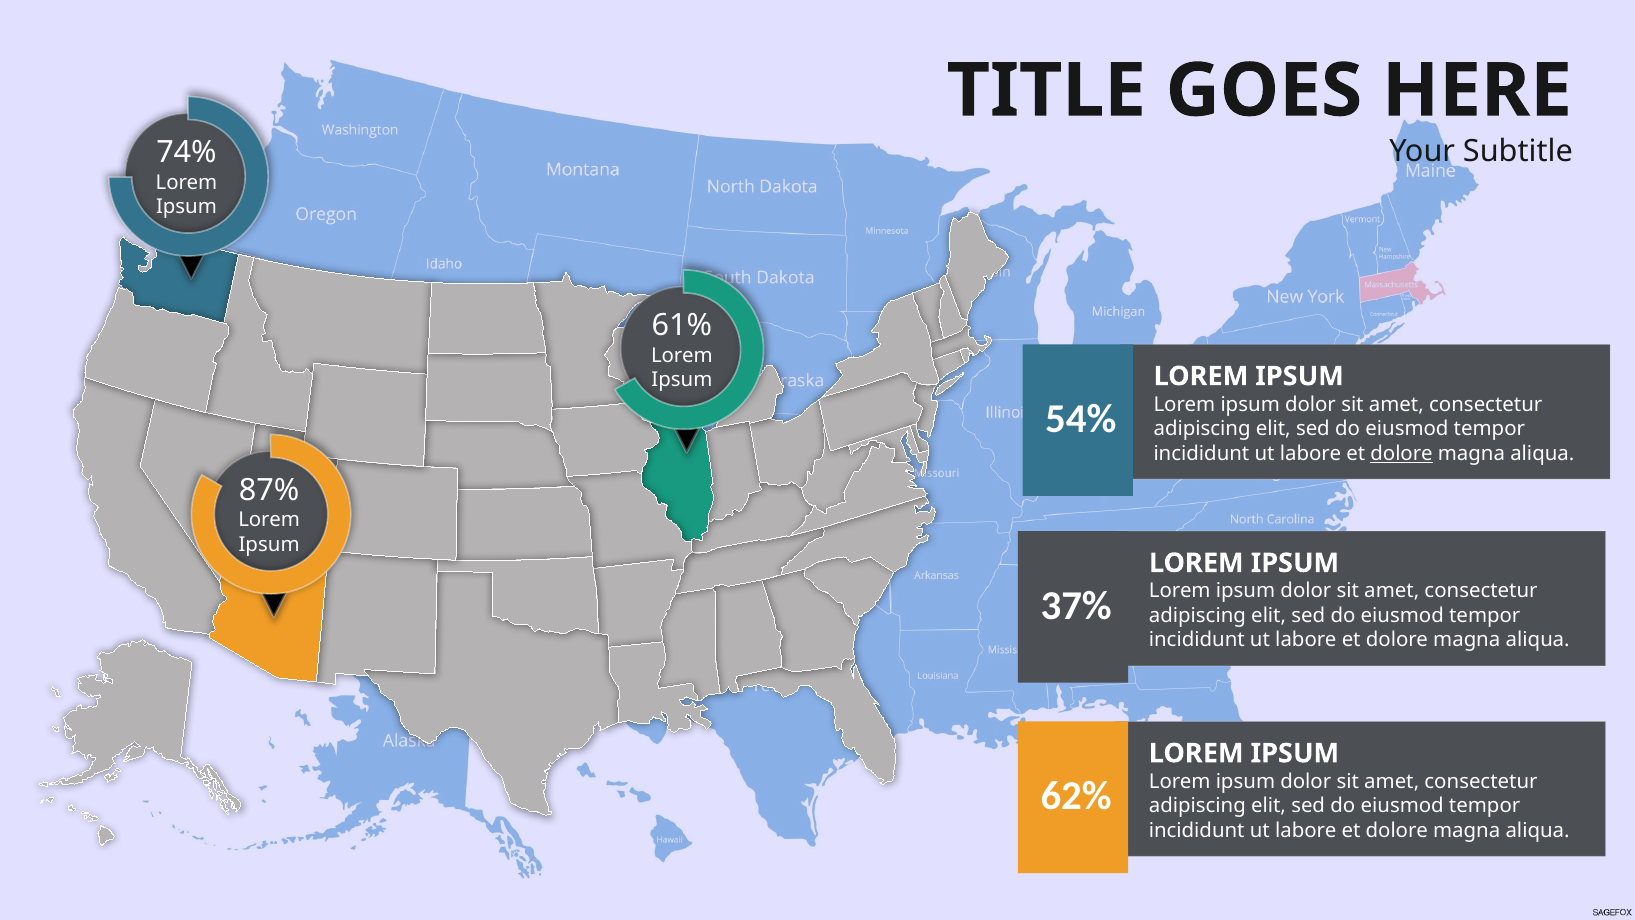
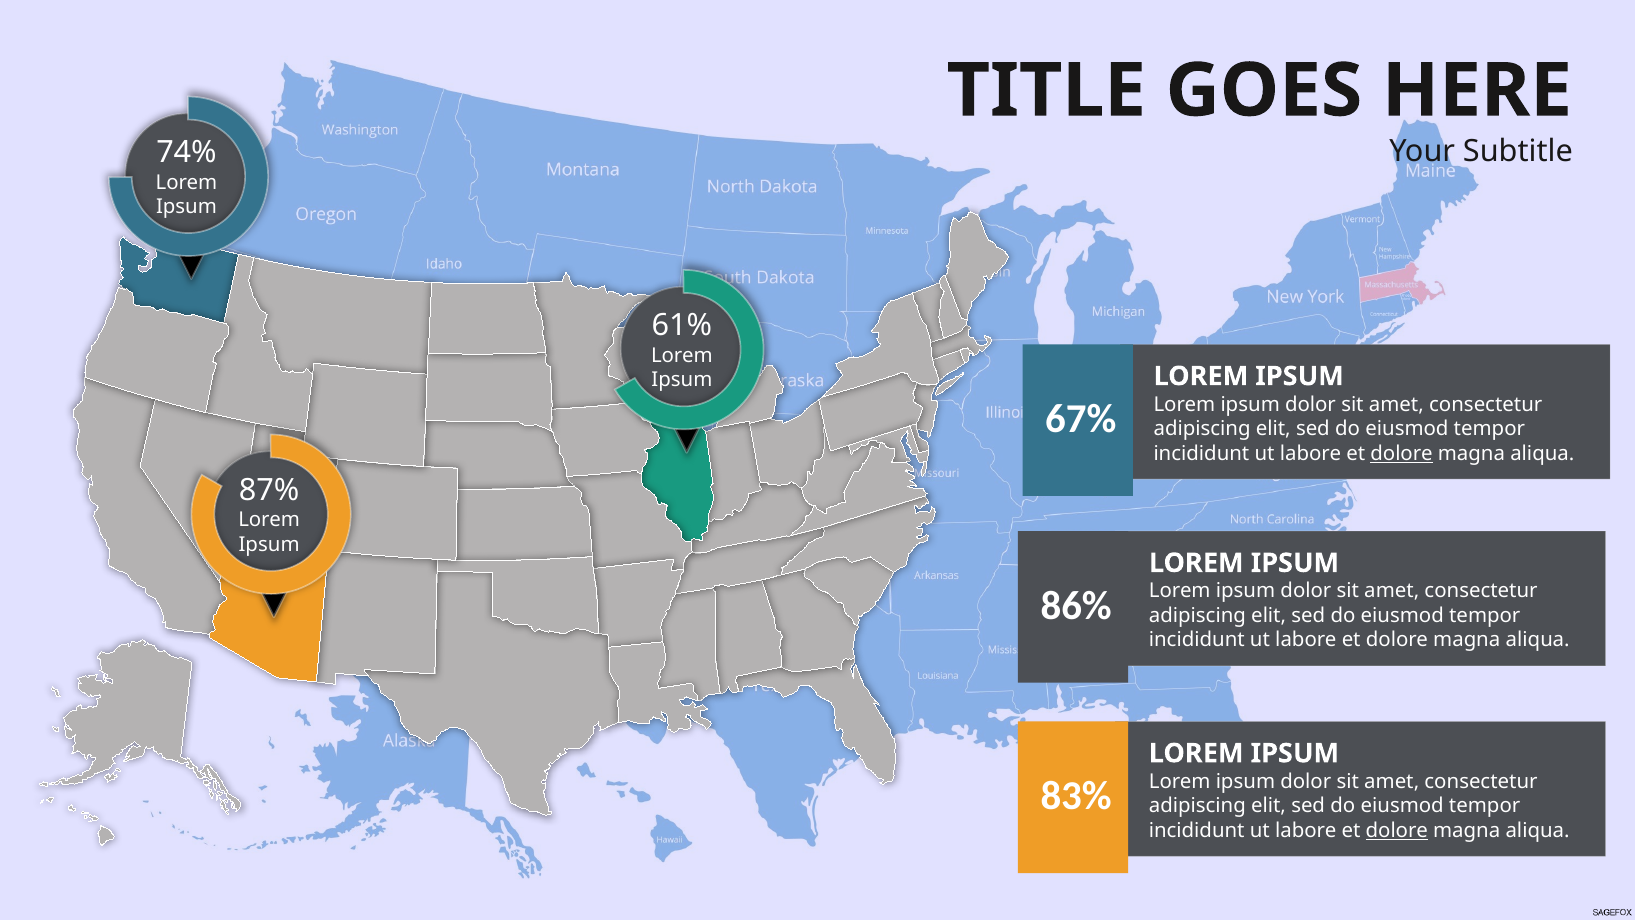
54%: 54% -> 67%
37%: 37% -> 86%
62%: 62% -> 83%
dolore at (1397, 830) underline: none -> present
